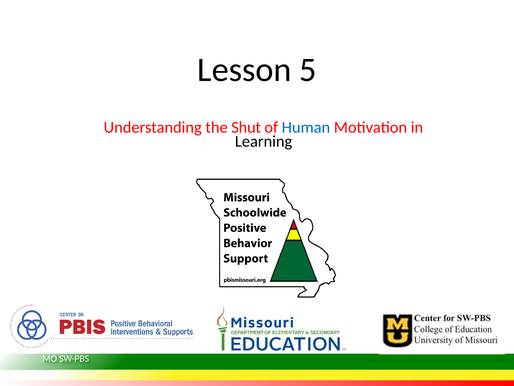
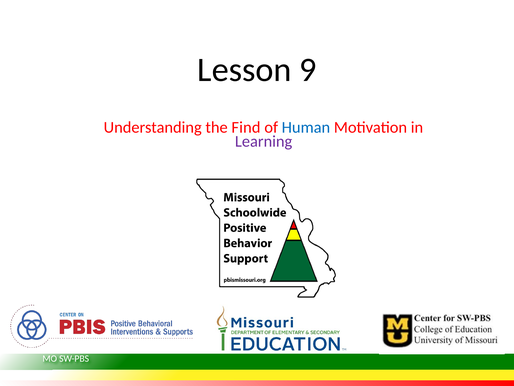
5: 5 -> 9
Shut: Shut -> Find
Learning colour: black -> purple
